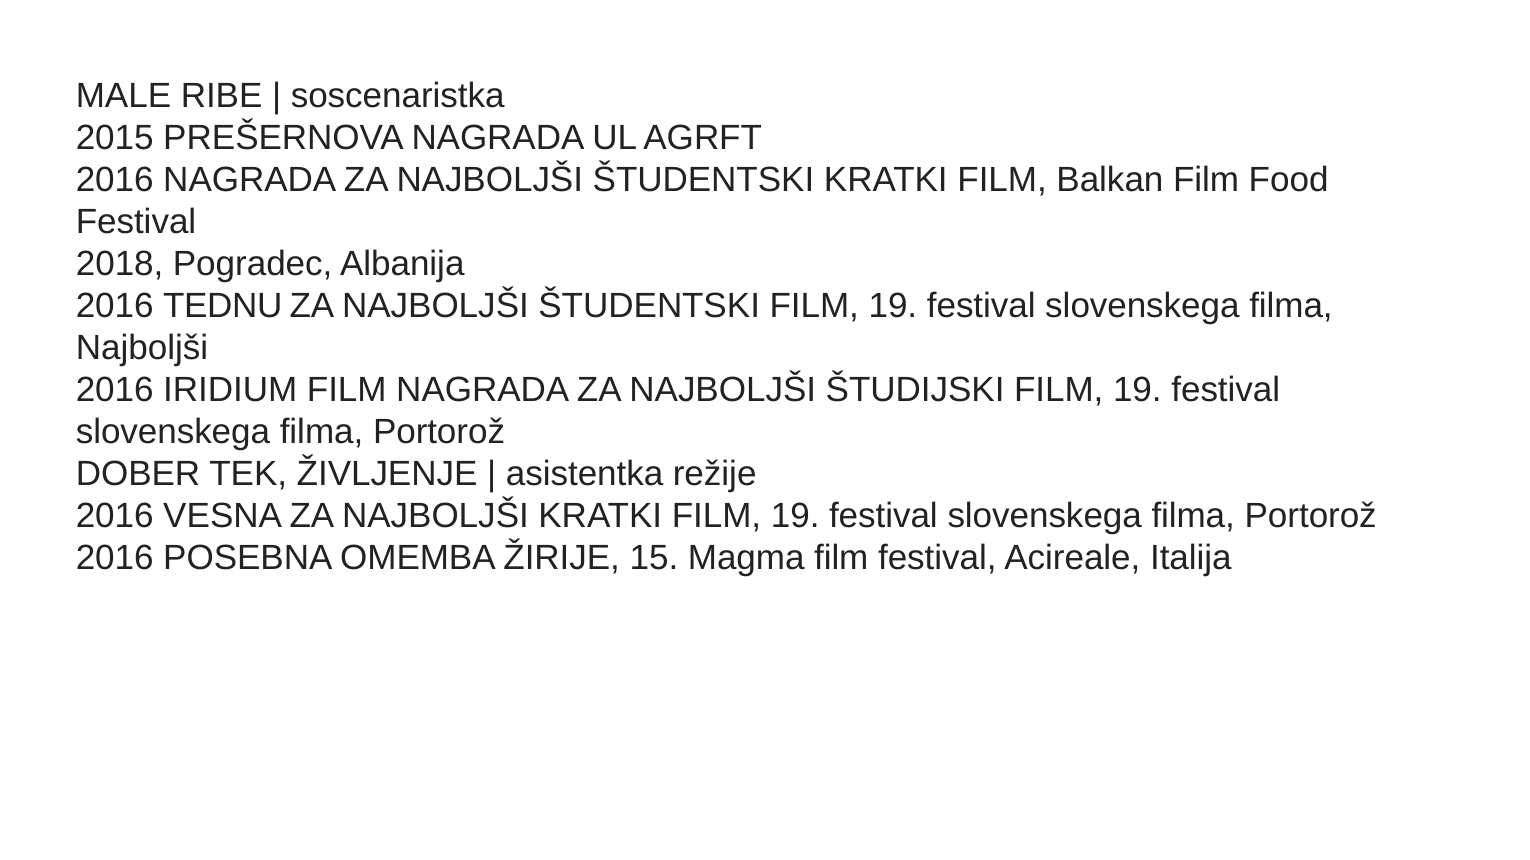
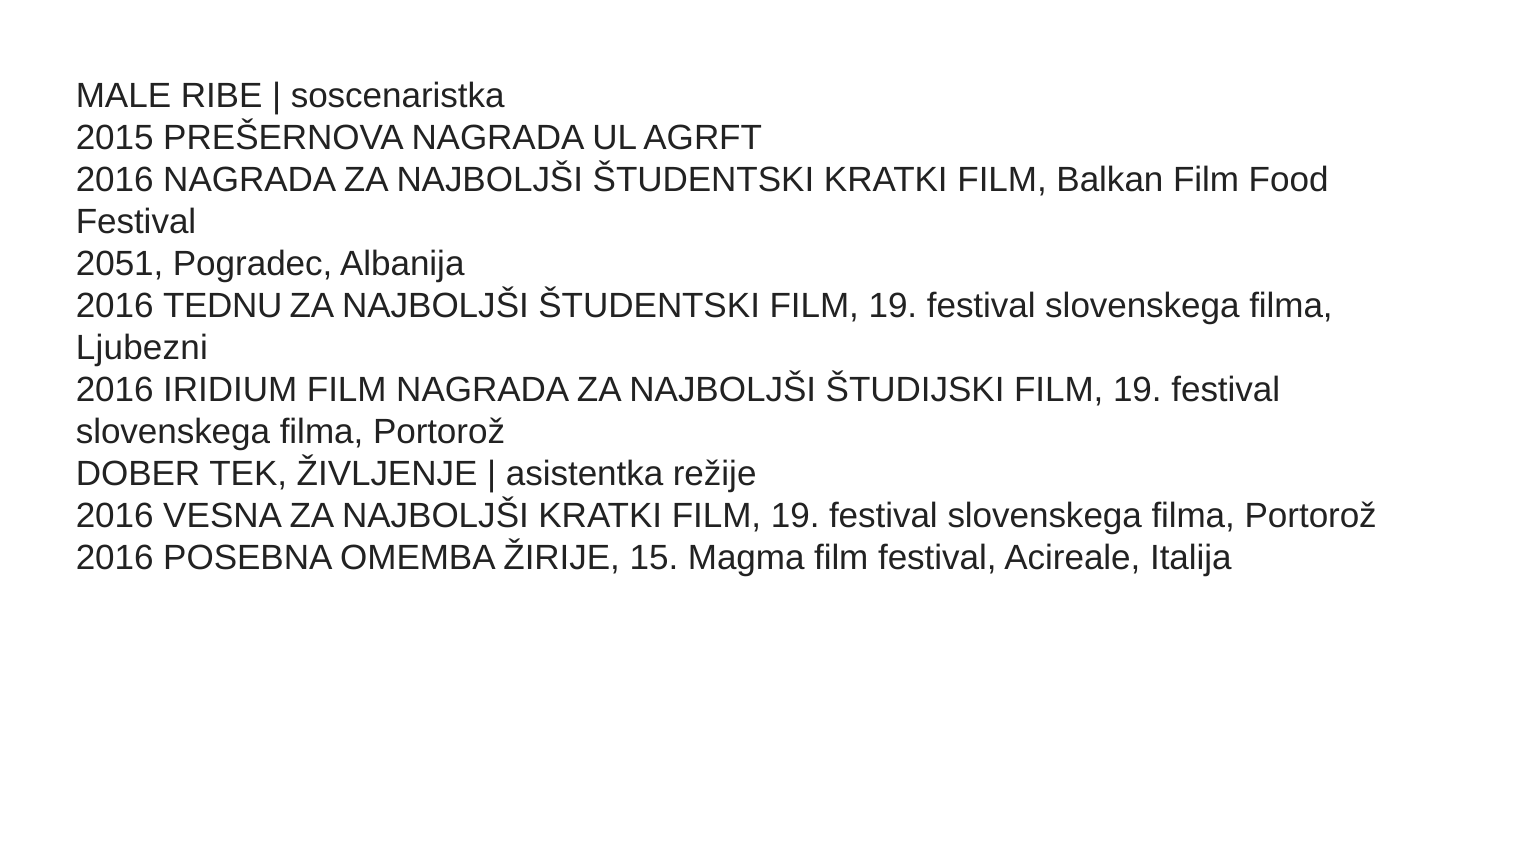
2018: 2018 -> 2051
Najboljši at (142, 348): Najboljši -> Ljubezni
